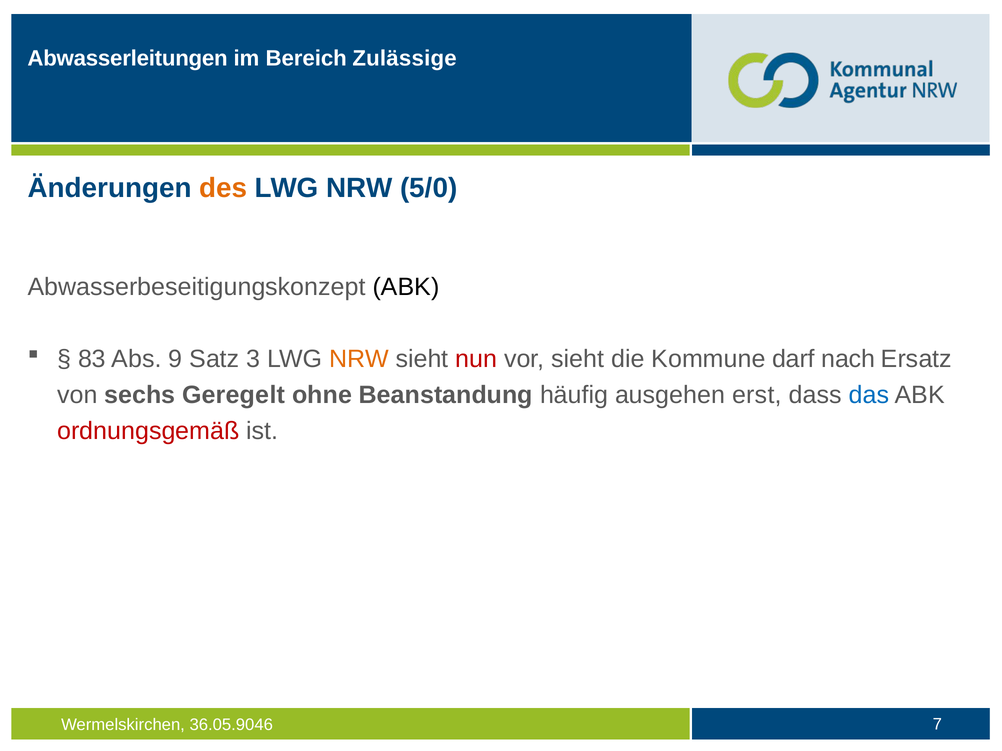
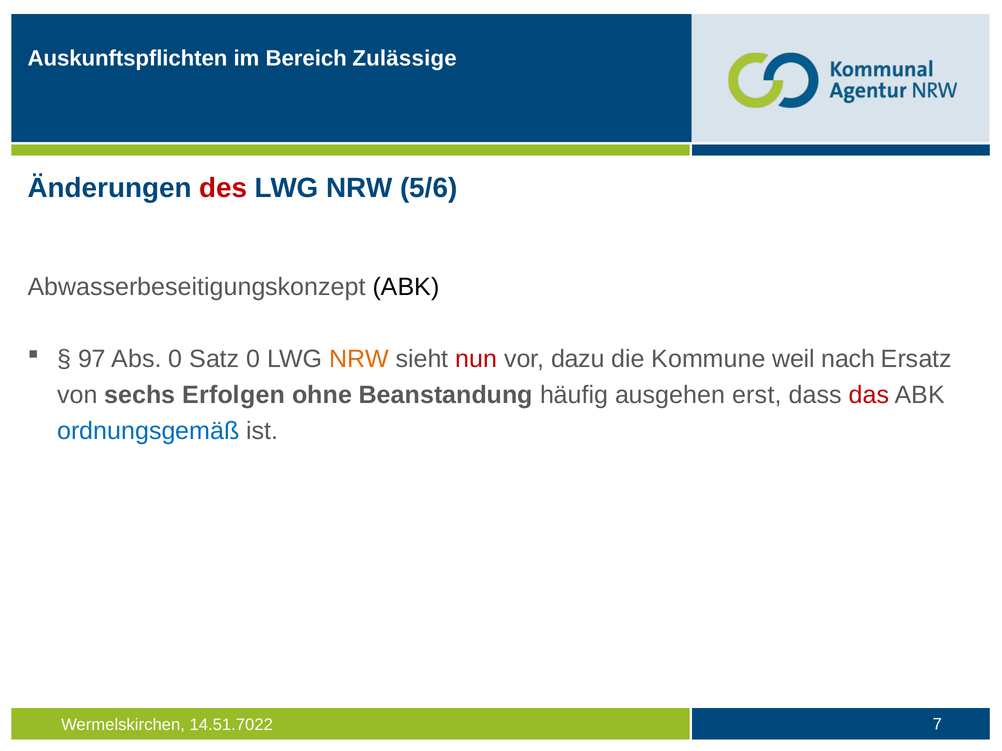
Abwasserleitungen: Abwasserleitungen -> Auskunftspflichten
des colour: orange -> red
5/0: 5/0 -> 5/6
83: 83 -> 97
Abs 9: 9 -> 0
Satz 3: 3 -> 0
vor sieht: sieht -> dazu
darf: darf -> weil
Geregelt: Geregelt -> Erfolgen
das colour: blue -> red
ordnungsgemäß colour: red -> blue
36.05.9046: 36.05.9046 -> 14.51.7022
